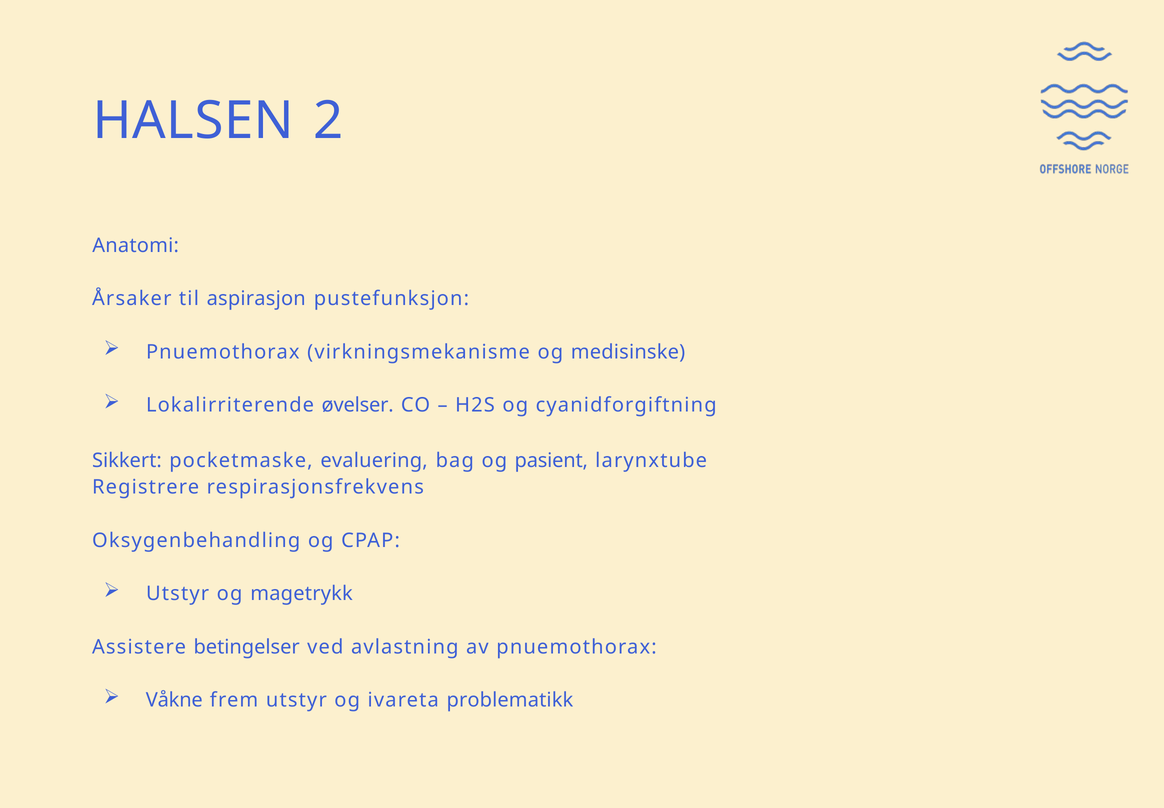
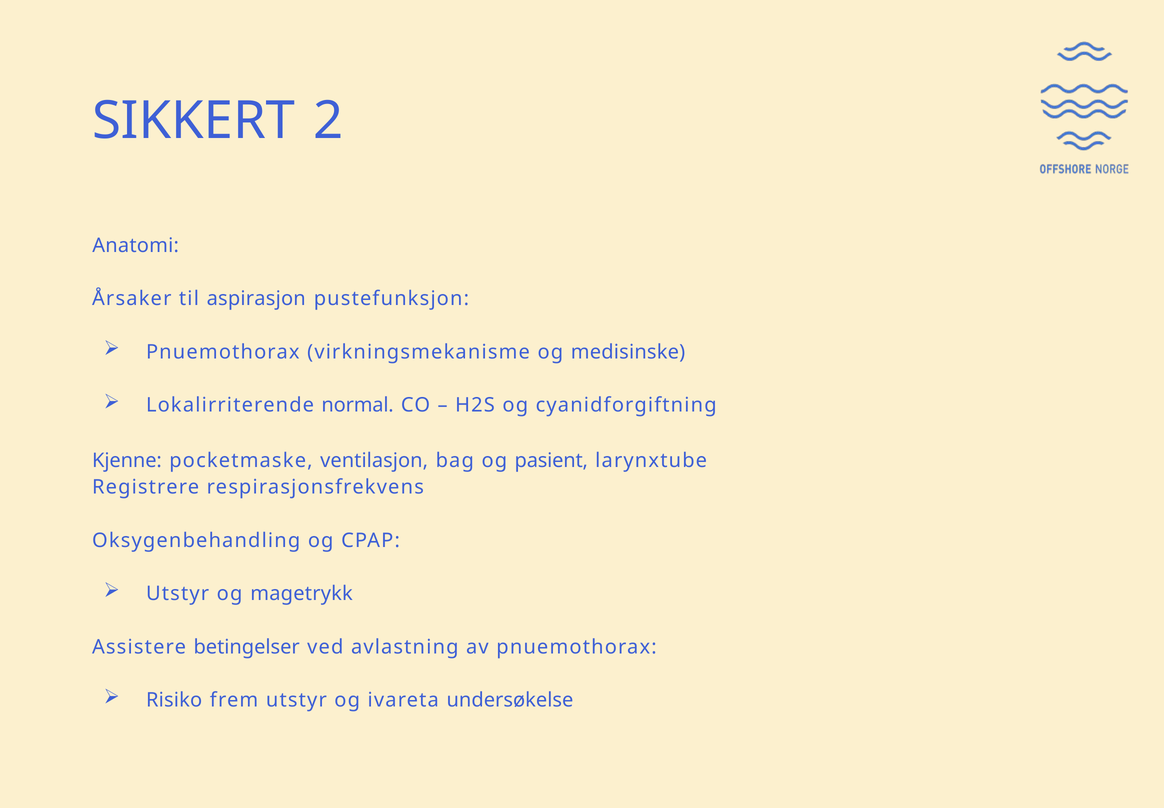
HALSEN: HALSEN -> SIKKERT
øvelser: øvelser -> normal
Sikkert: Sikkert -> Kjenne
evaluering: evaluering -> ventilasjon
Våkne: Våkne -> Risiko
problematikk: problematikk -> undersøkelse
